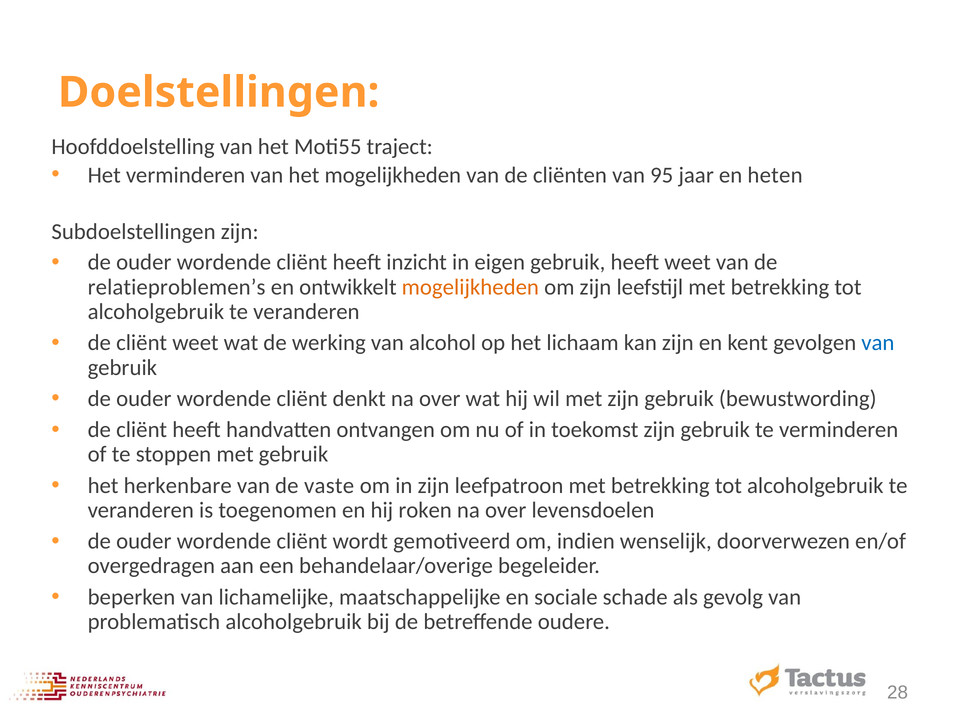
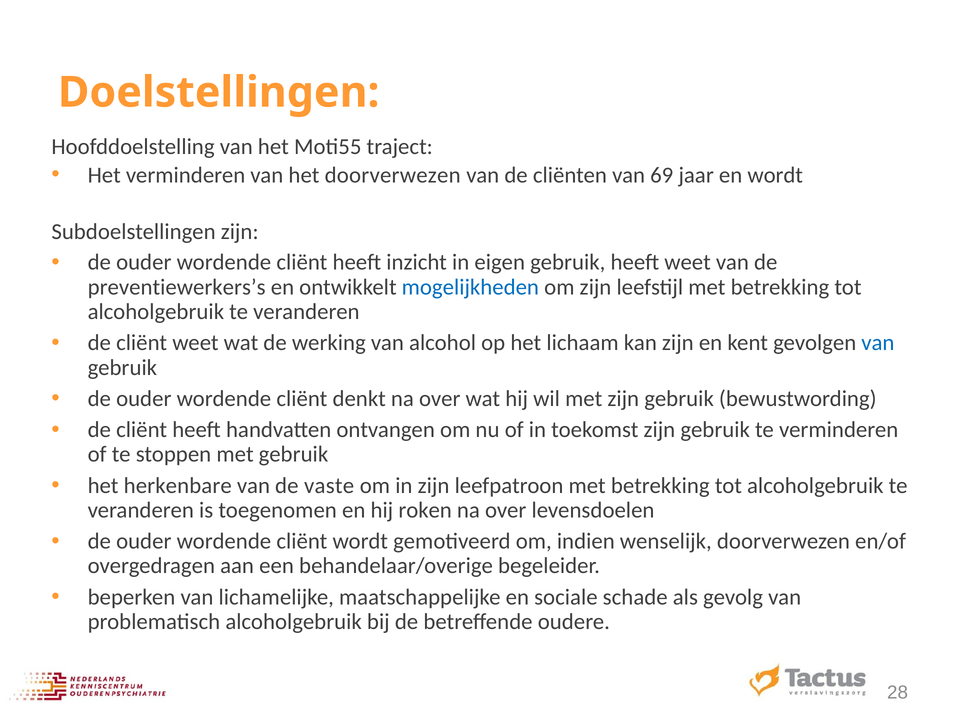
het mogelijkheden: mogelijkheden -> doorverwezen
95: 95 -> 69
en heten: heten -> wordt
relatieproblemen’s: relatieproblemen’s -> preventiewerkers’s
mogelijkheden at (470, 287) colour: orange -> blue
